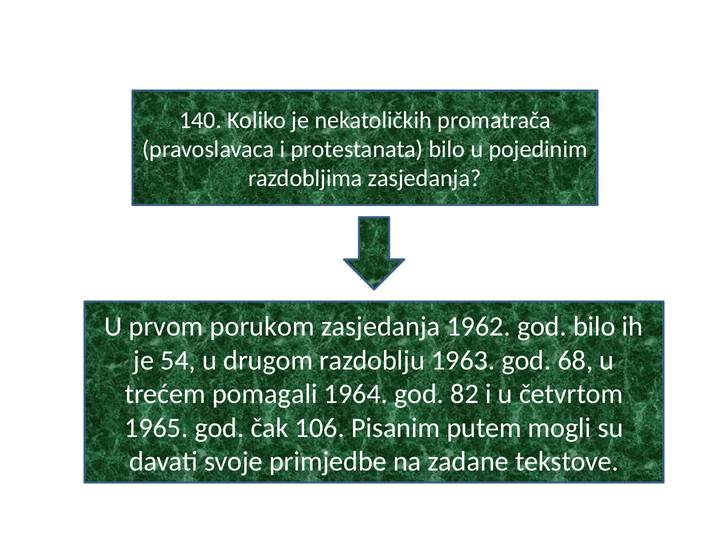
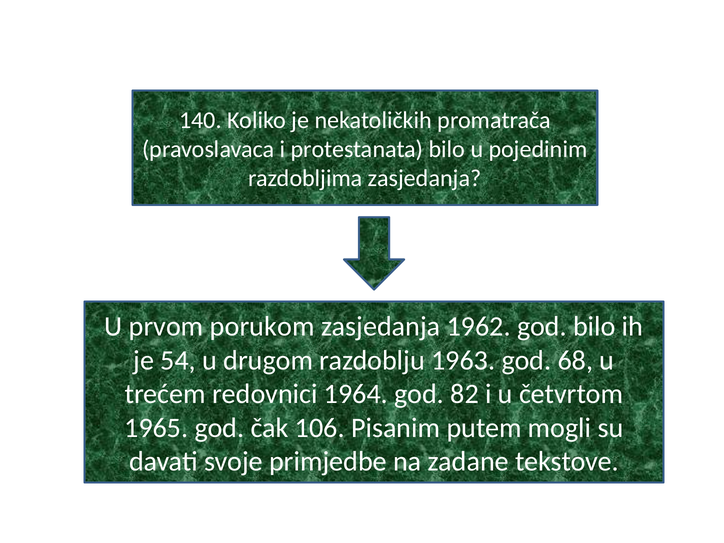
pomagali: pomagali -> redovnici
